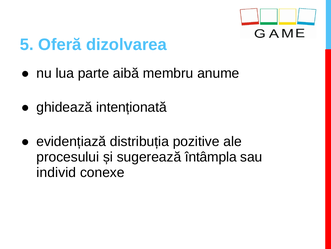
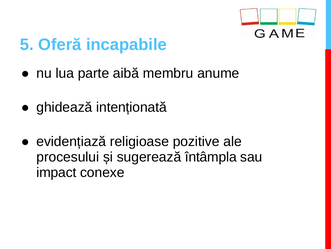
dizolvarea: dizolvarea -> incapabile
distribuția: distribuția -> religioase
individ: individ -> impact
